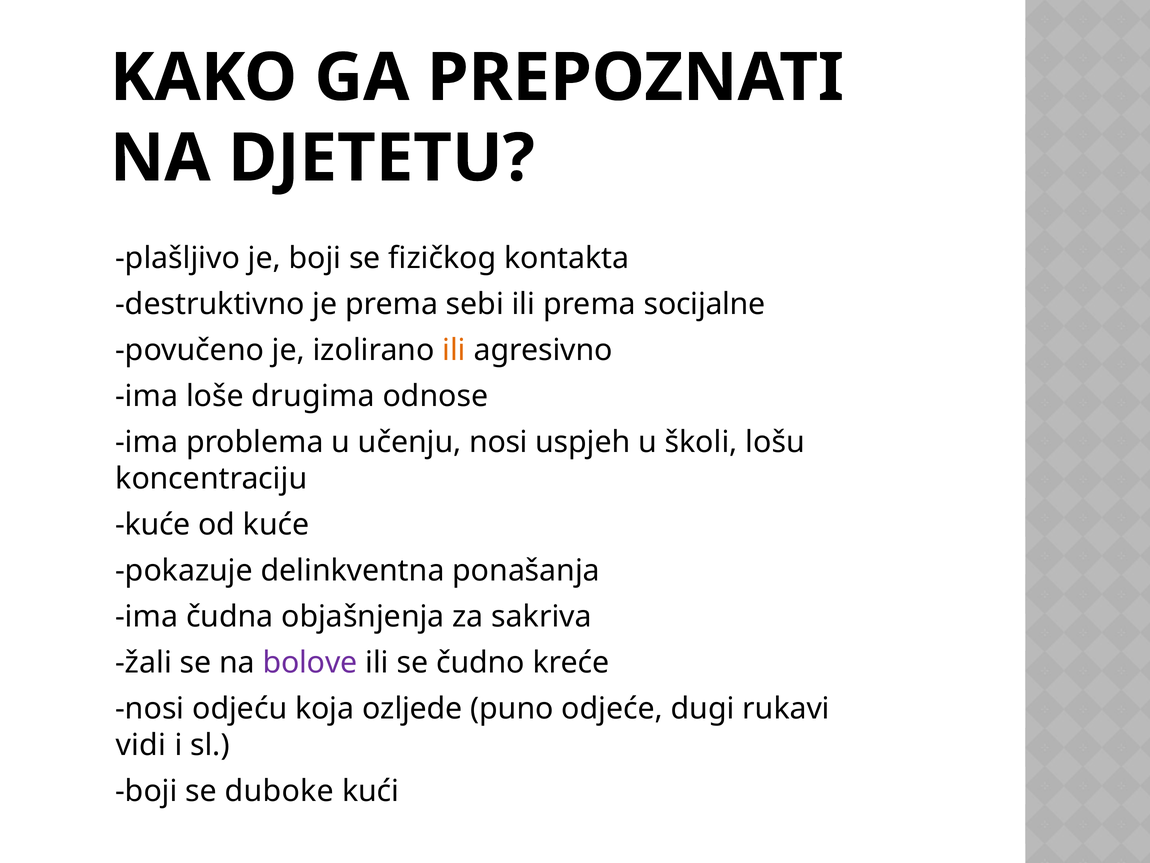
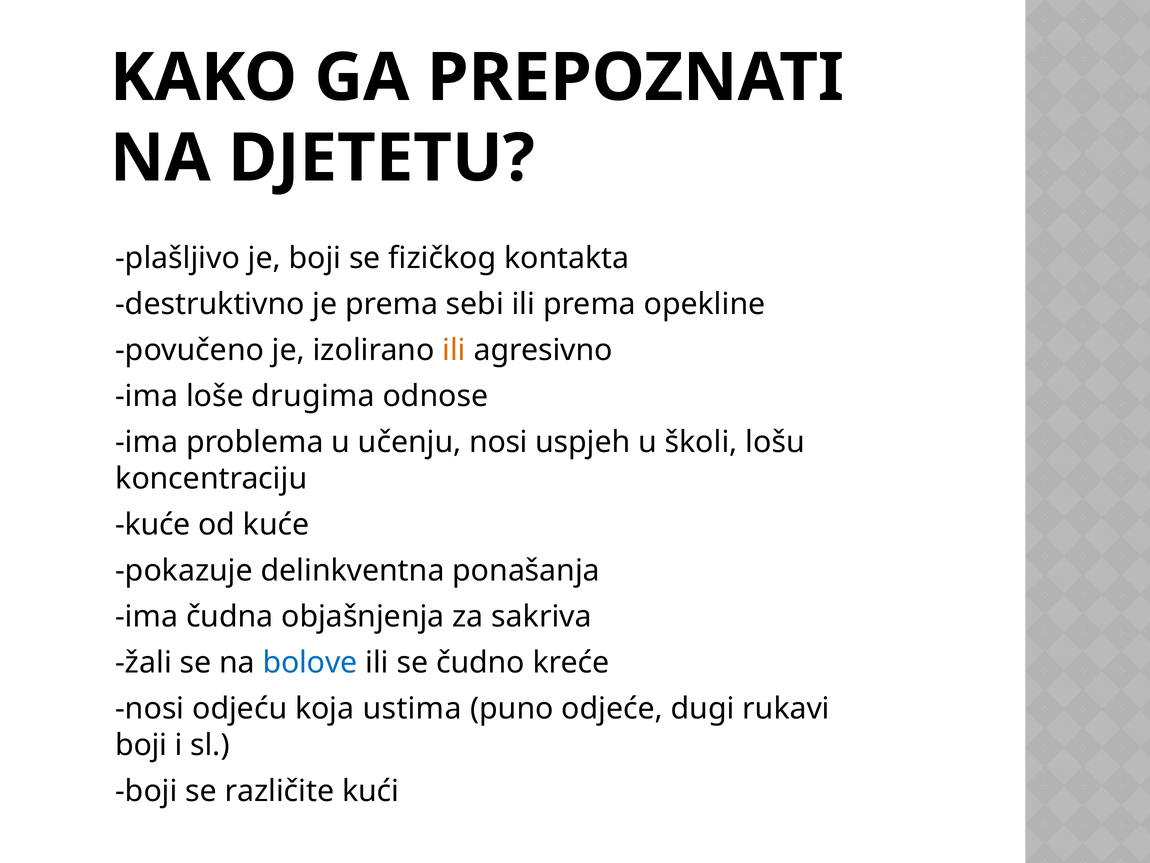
socijalne: socijalne -> opekline
bolove colour: purple -> blue
ozljede: ozljede -> ustima
vidi at (141, 745): vidi -> boji
duboke: duboke -> različite
